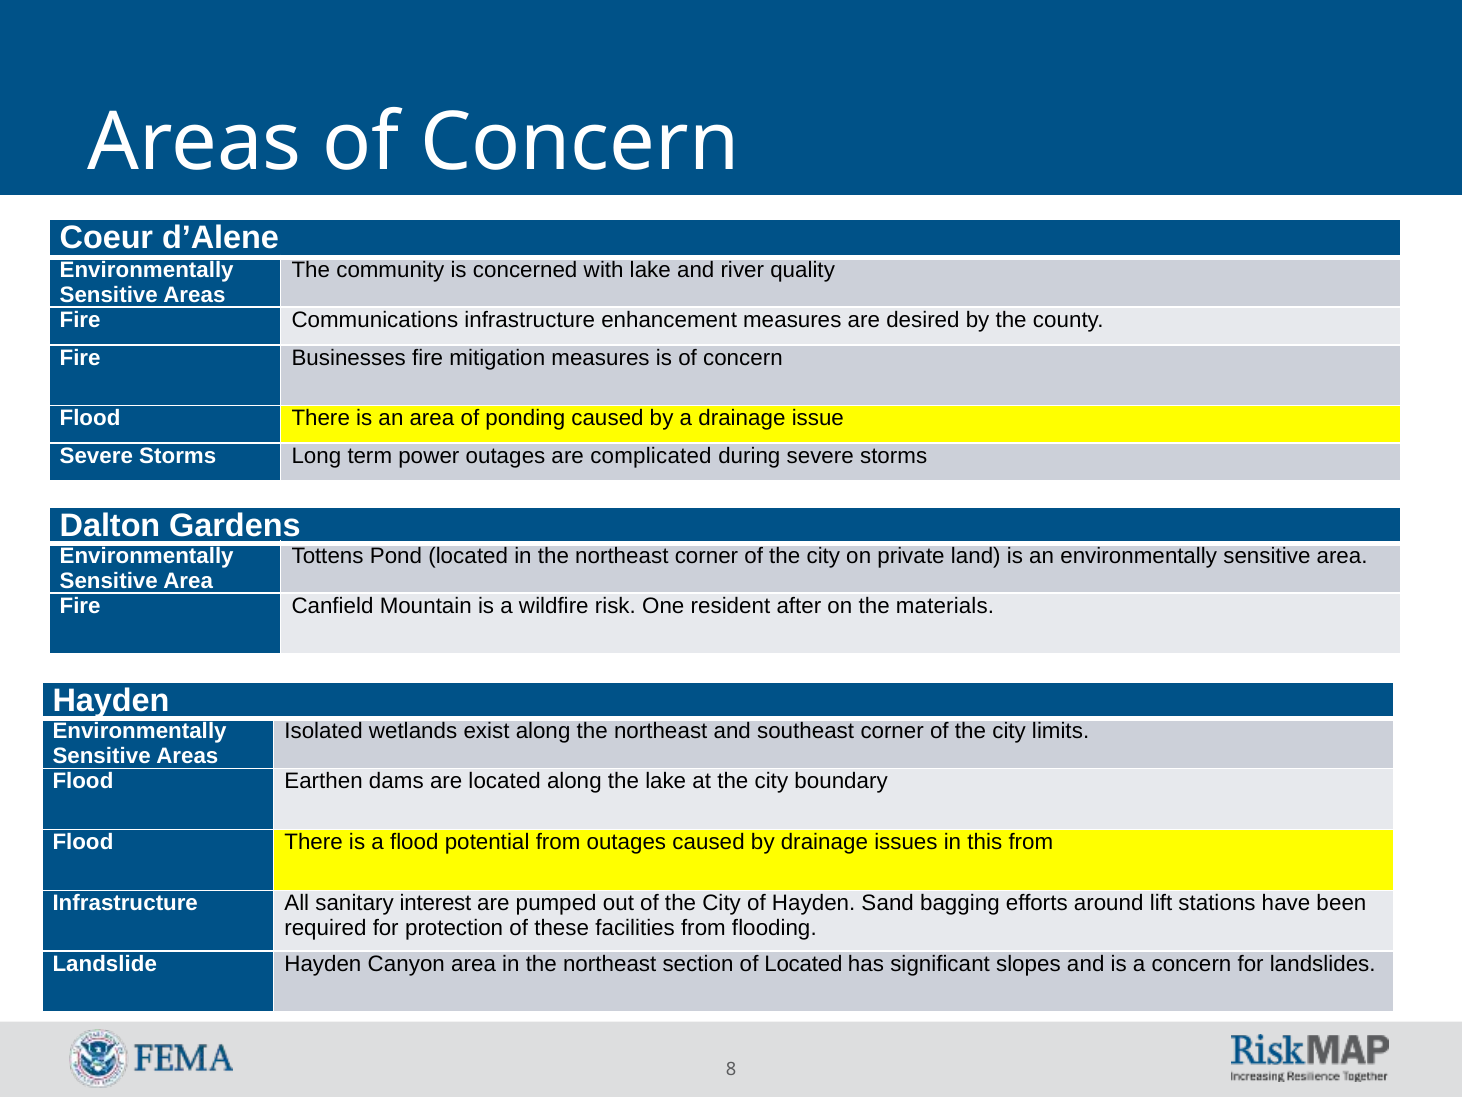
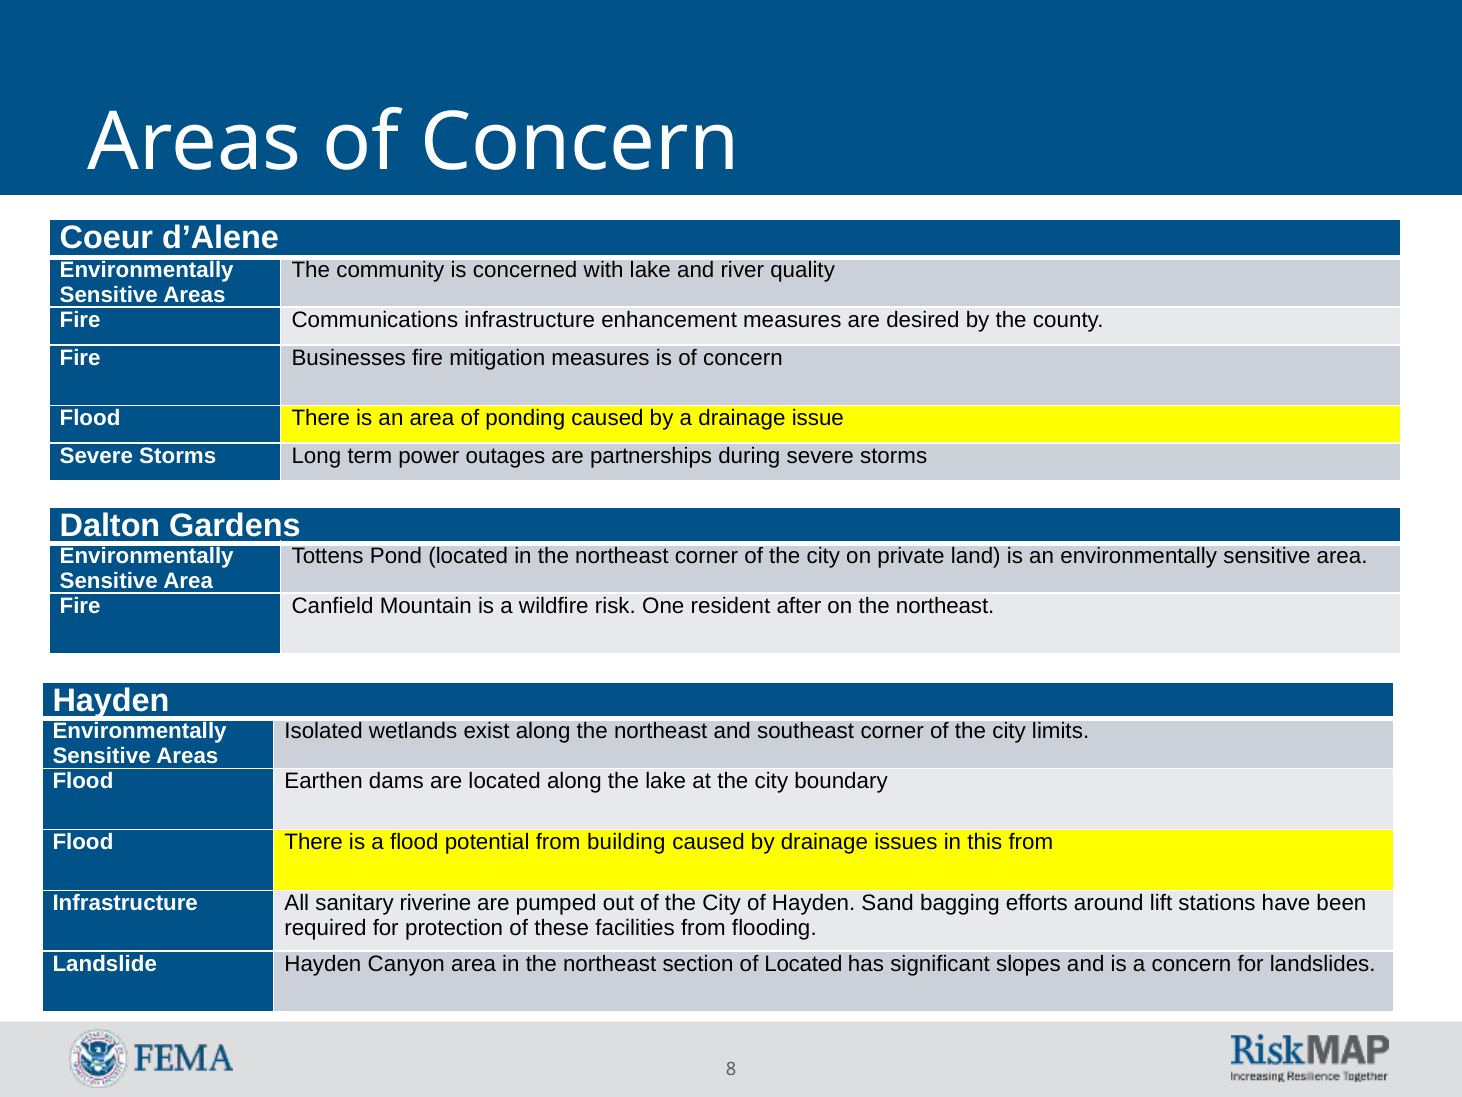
complicated: complicated -> partnerships
on the materials: materials -> northeast
from outages: outages -> building
interest: interest -> riverine
